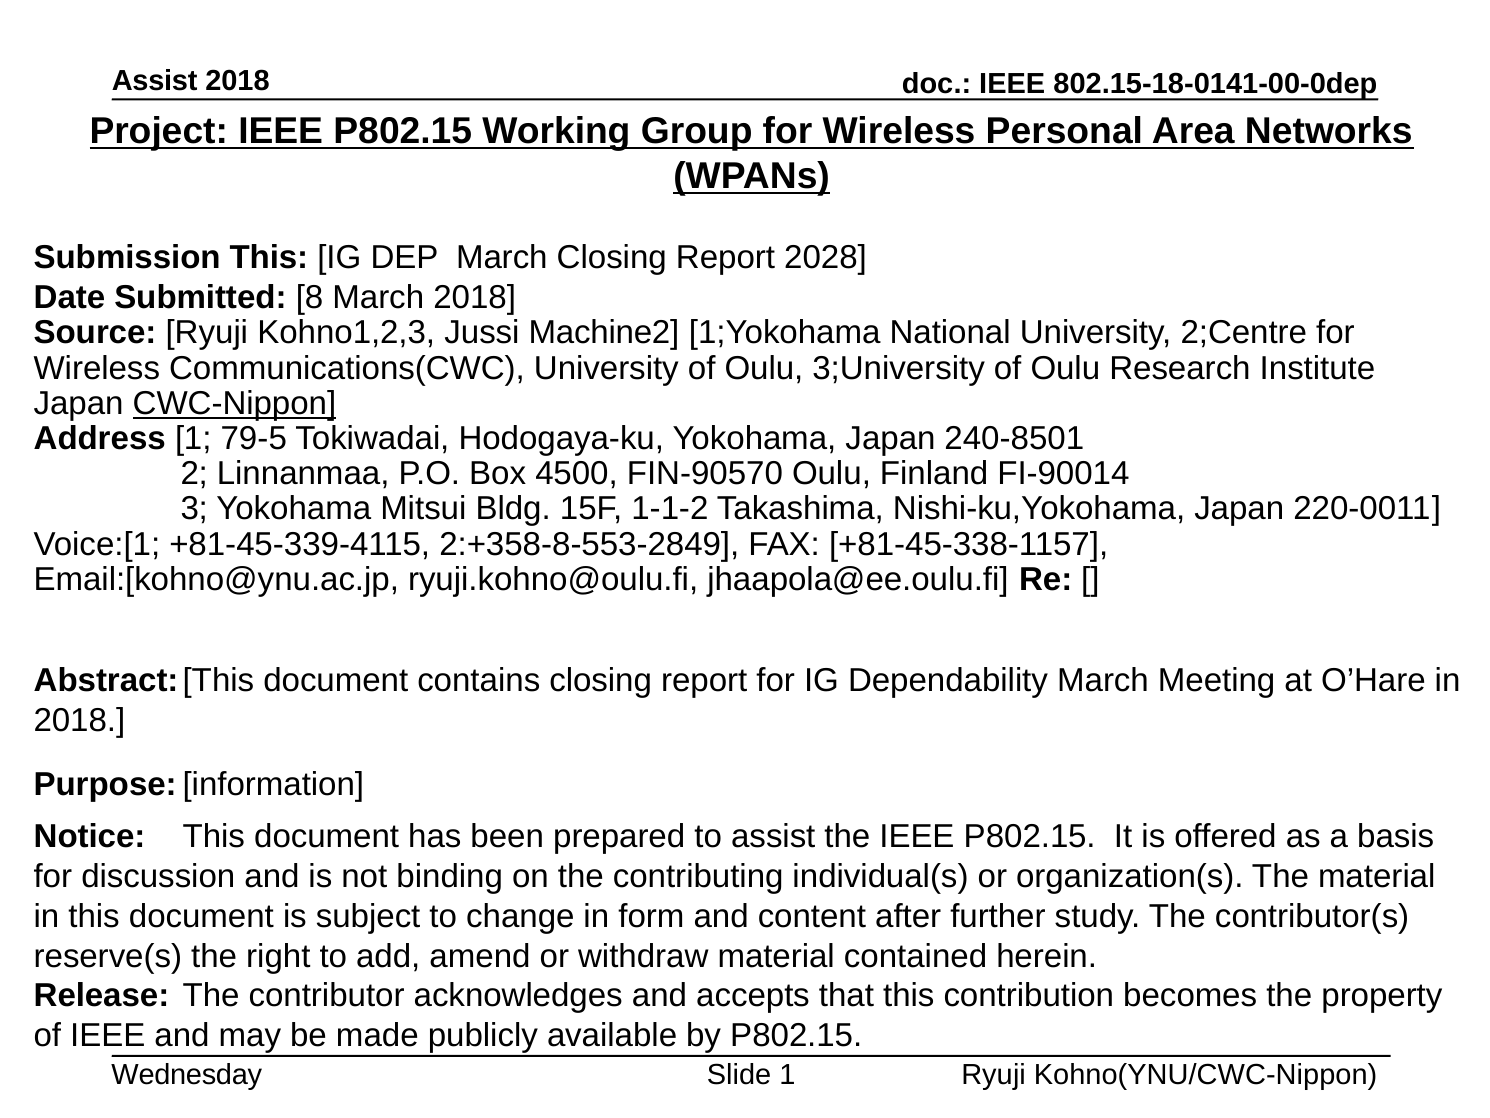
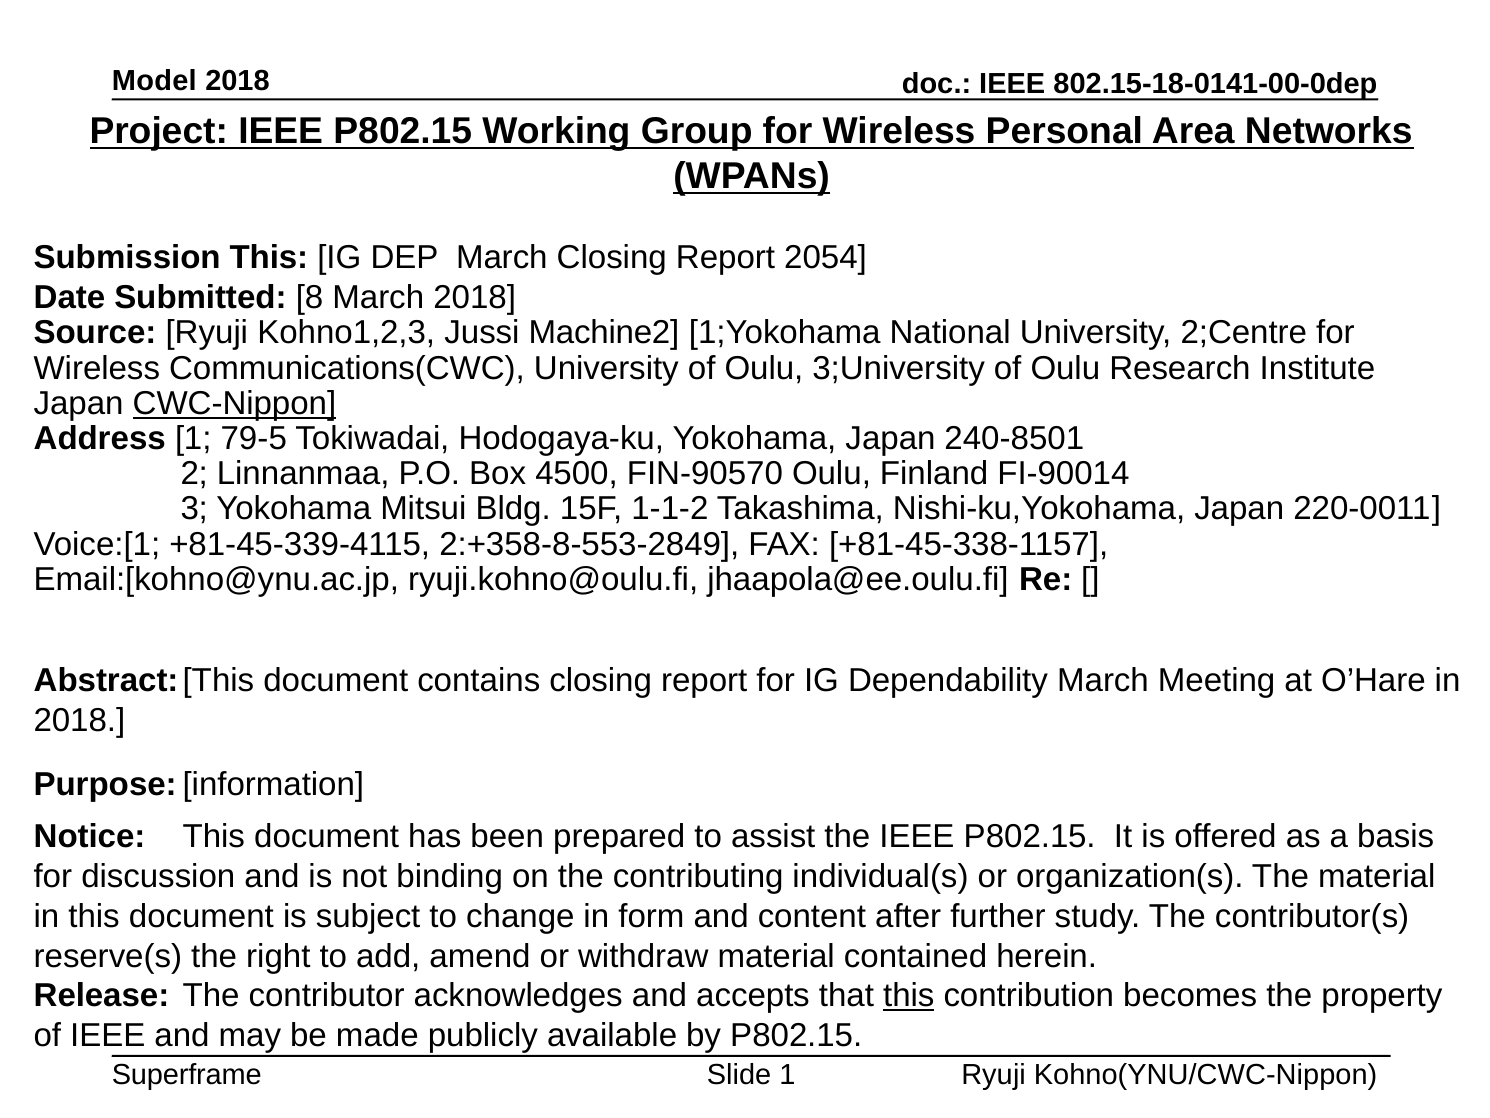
Assist at (155, 81): Assist -> Model
2028: 2028 -> 2054
this at (909, 995) underline: none -> present
Wednesday: Wednesday -> Superframe
